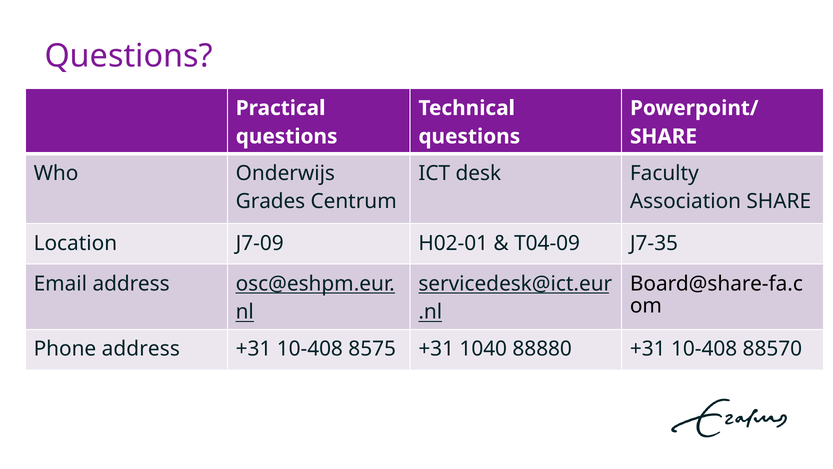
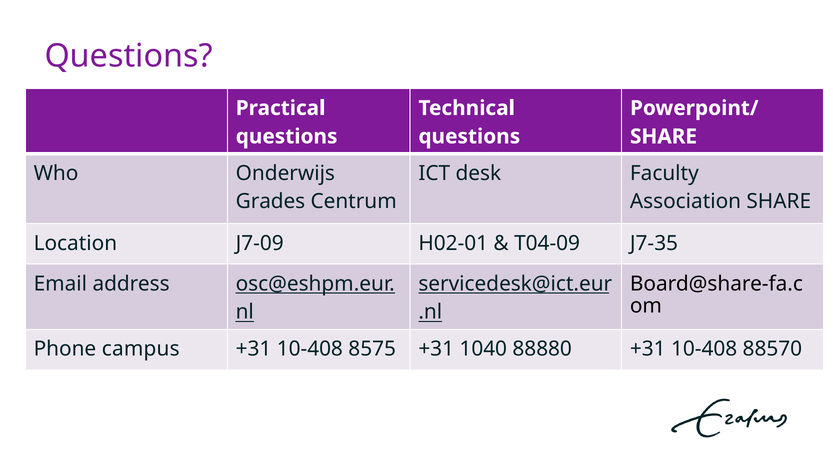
Phone address: address -> campus
